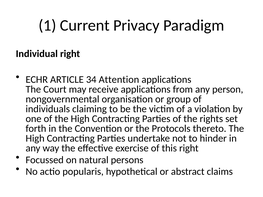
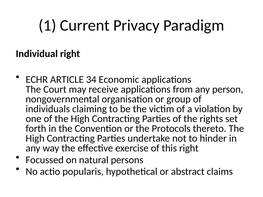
Attention: Attention -> Economic
